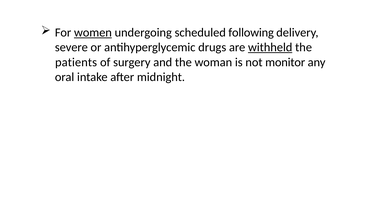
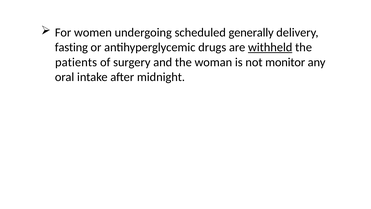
women underline: present -> none
following: following -> generally
severe: severe -> fasting
